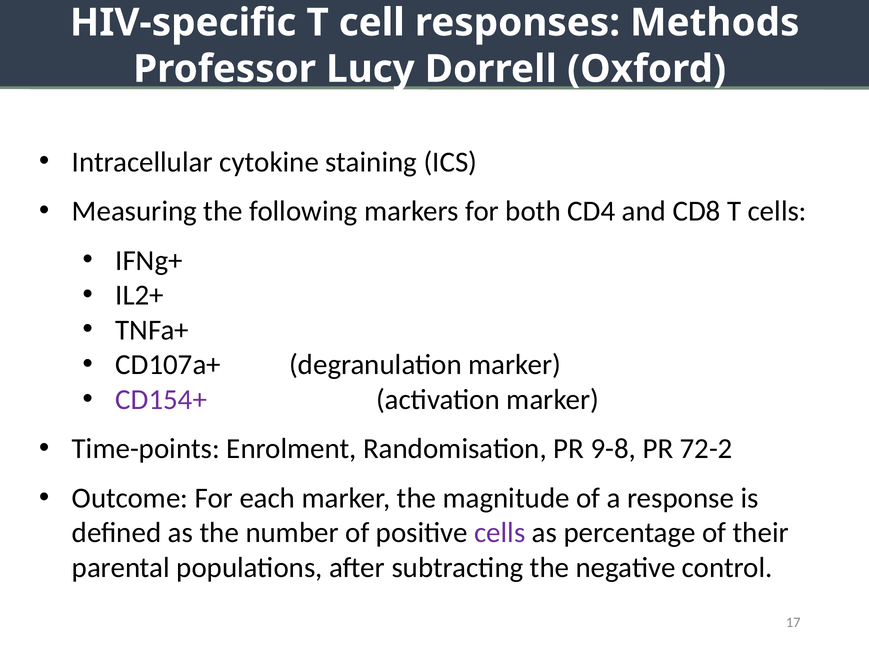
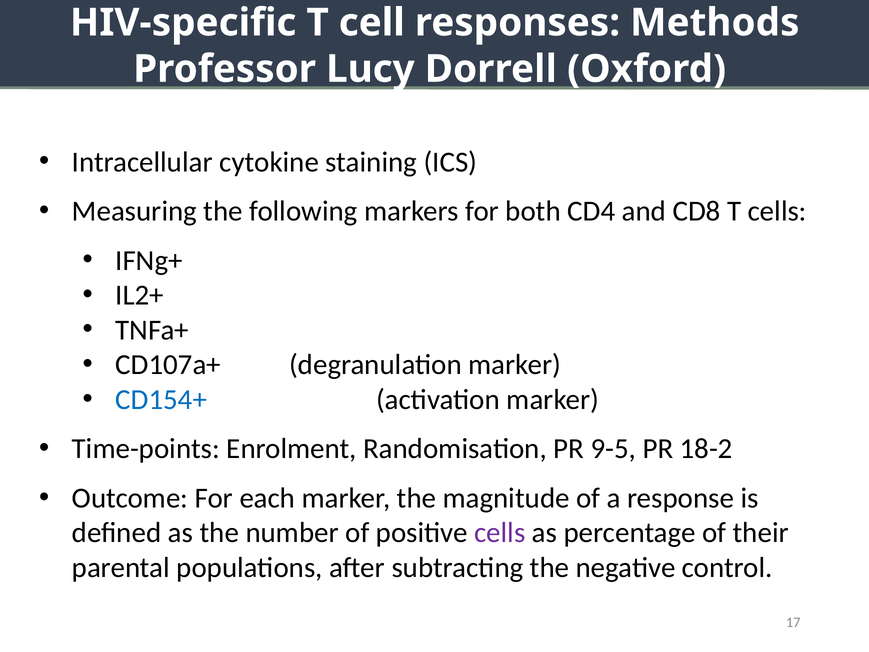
CD154+ colour: purple -> blue
9-8: 9-8 -> 9-5
72-2: 72-2 -> 18-2
